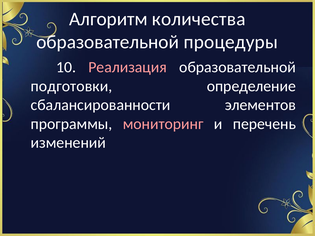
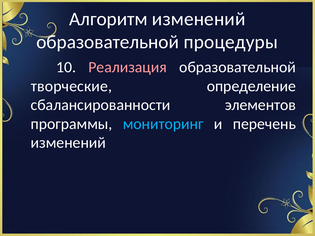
Алгоритм количества: количества -> изменений
подготовки: подготовки -> творческие
мониторинг colour: pink -> light blue
